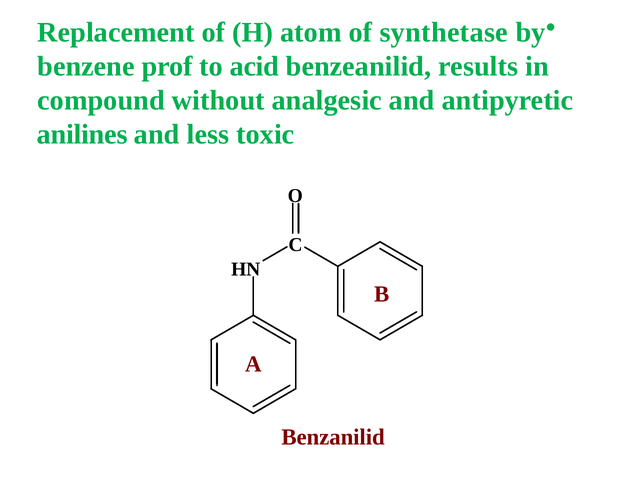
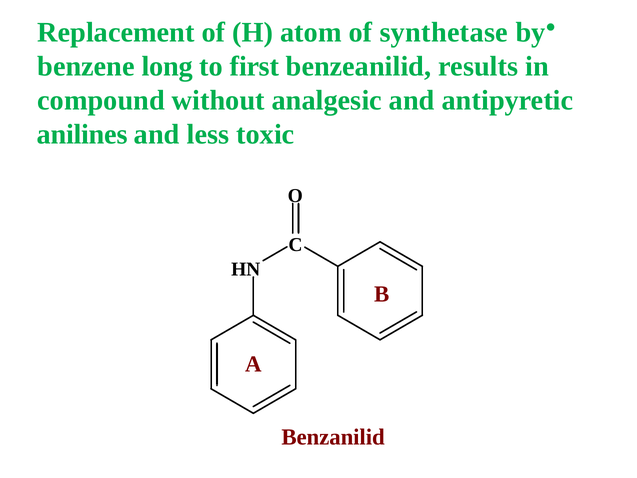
prof: prof -> long
acid: acid -> first
